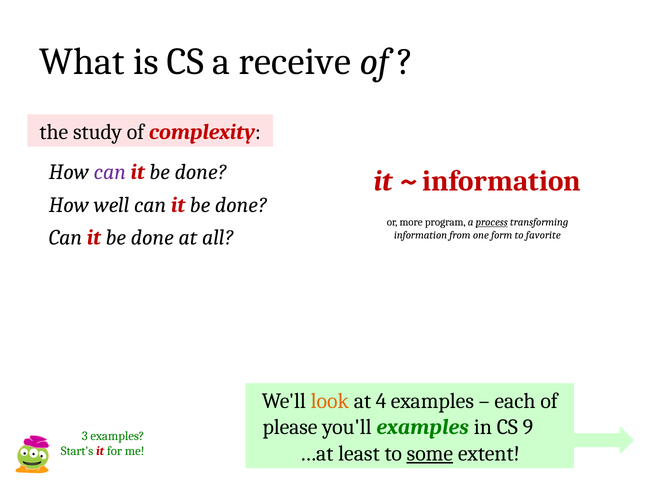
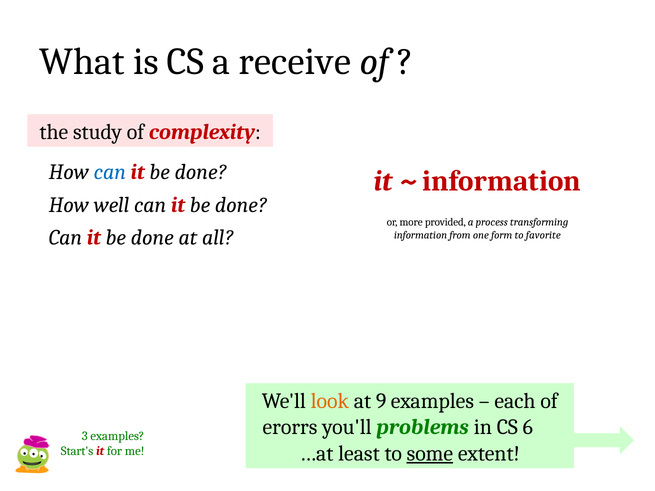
can at (110, 172) colour: purple -> blue
program: program -> provided
process underline: present -> none
4: 4 -> 9
please: please -> erorrs
you'll examples: examples -> problems
9: 9 -> 6
